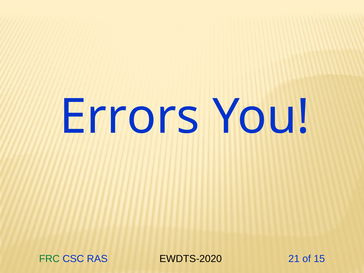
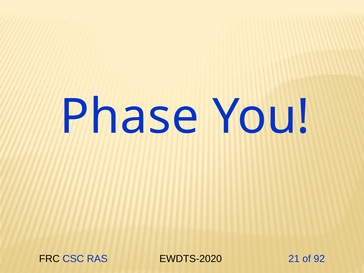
Errors: Errors -> Phase
FRC colour: green -> black
15: 15 -> 92
